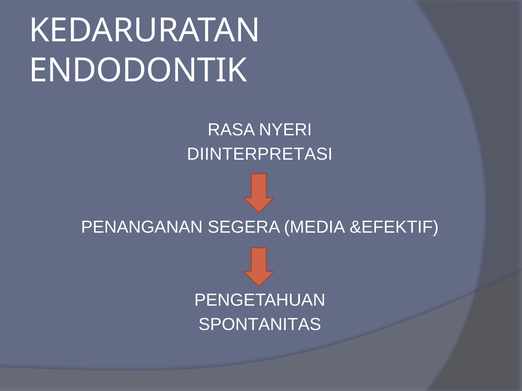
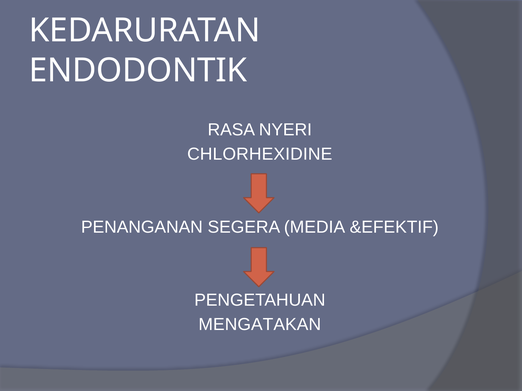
DIINTERPRETASI: DIINTERPRETASI -> CHLORHEXIDINE
SPONTANITAS: SPONTANITAS -> MENGATAKAN
